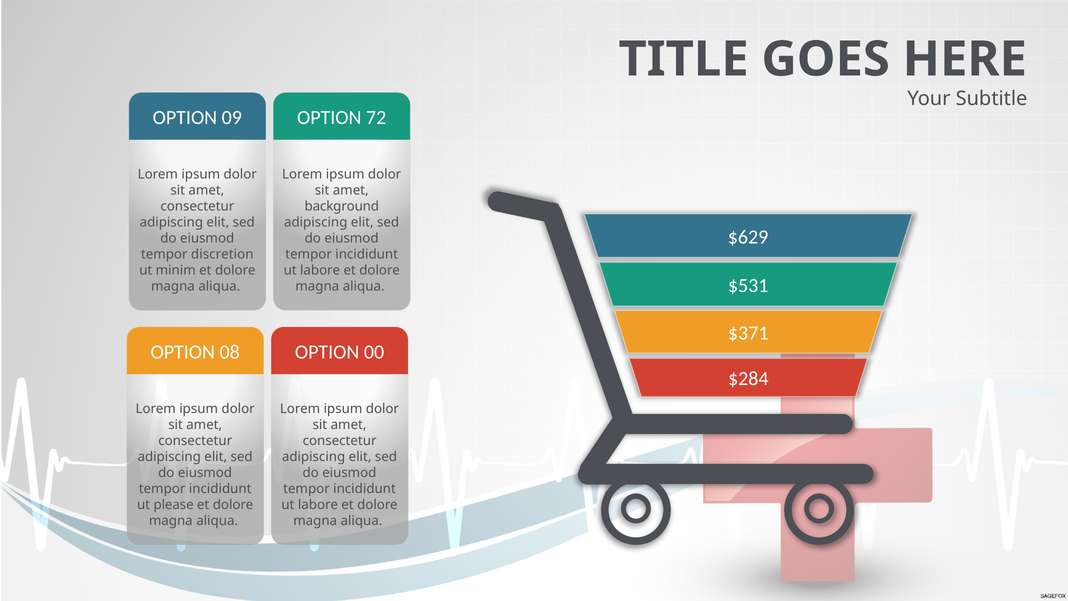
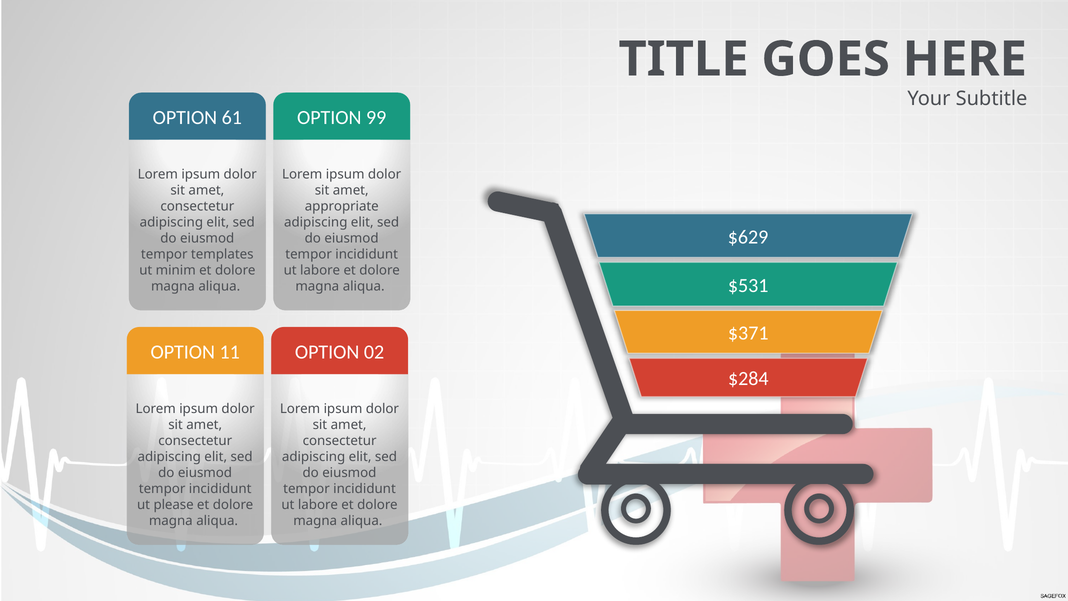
09: 09 -> 61
72: 72 -> 99
background: background -> appropriate
discretion: discretion -> templates
08: 08 -> 11
00: 00 -> 02
